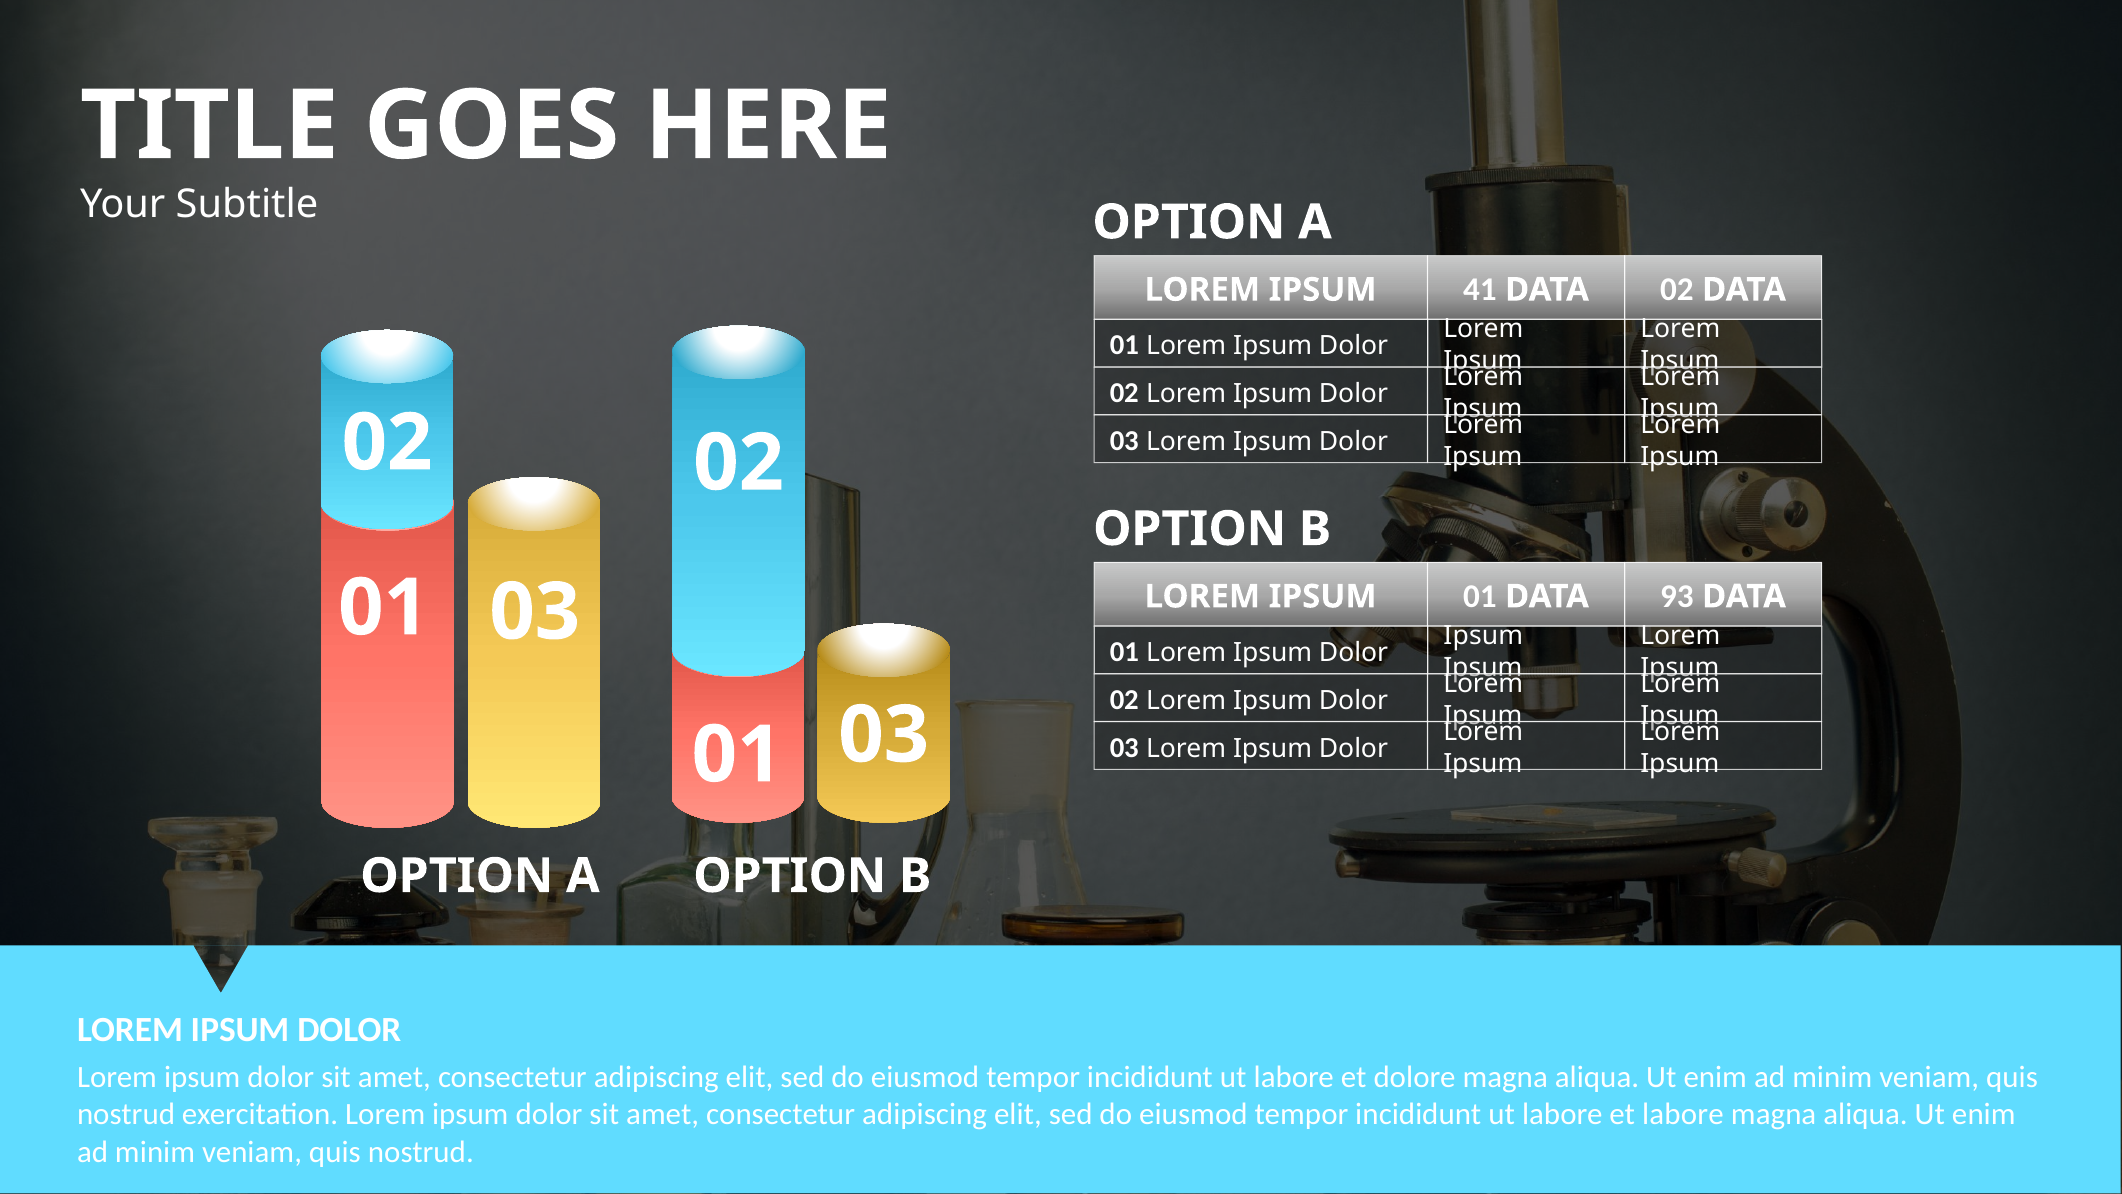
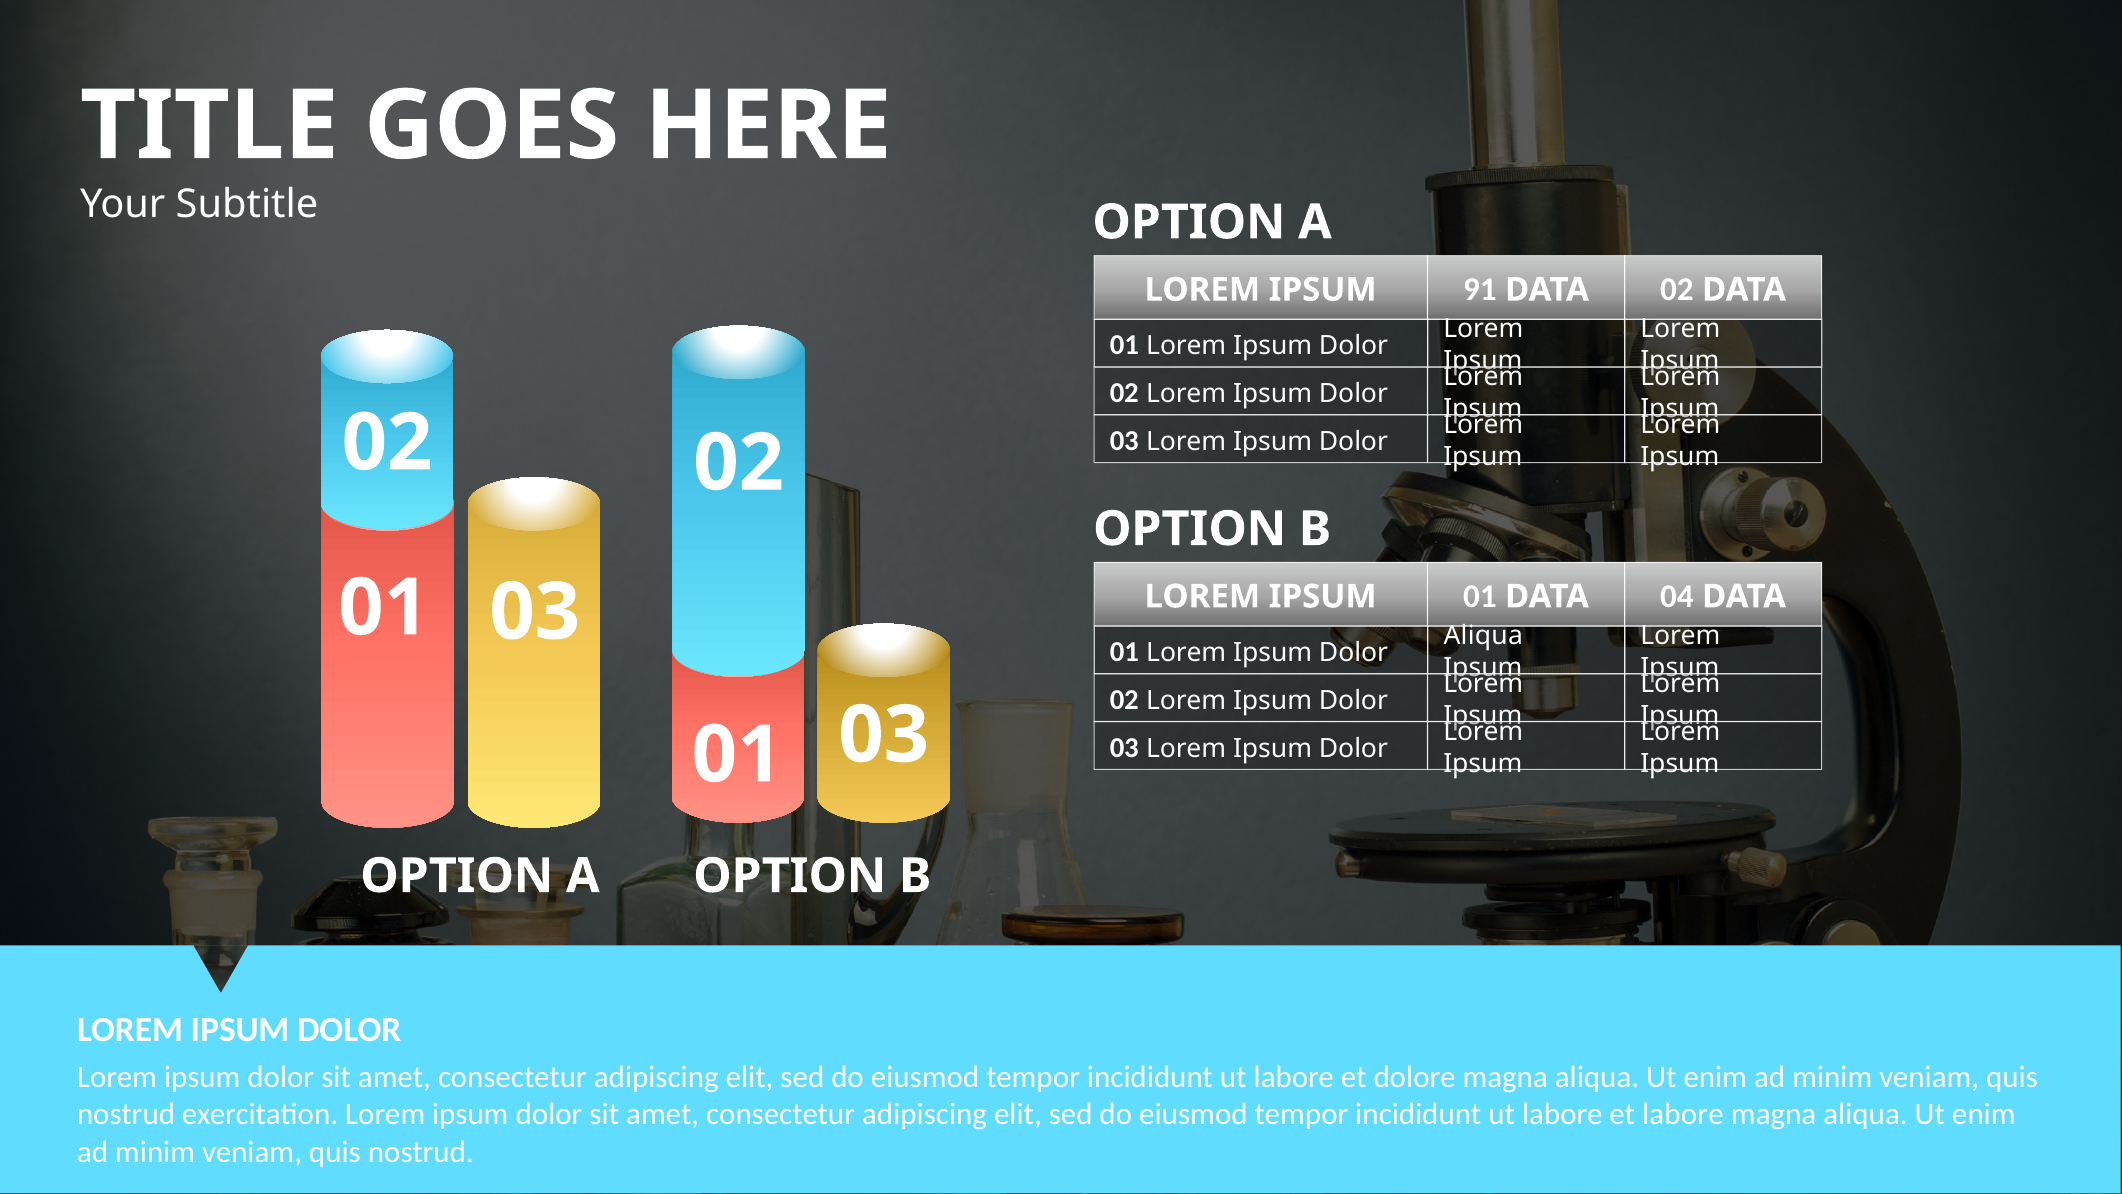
41: 41 -> 91
93: 93 -> 04
Ipsum at (1483, 636): Ipsum -> Aliqua
